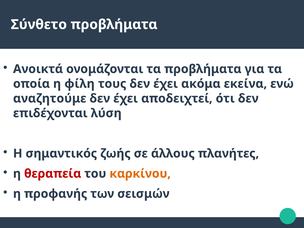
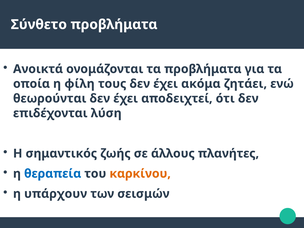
εκείνα: εκείνα -> ζητάει
αναζητούμε: αναζητούμε -> θεωρούνται
θεραπεία colour: red -> blue
προφανής: προφανής -> υπάρχουν
